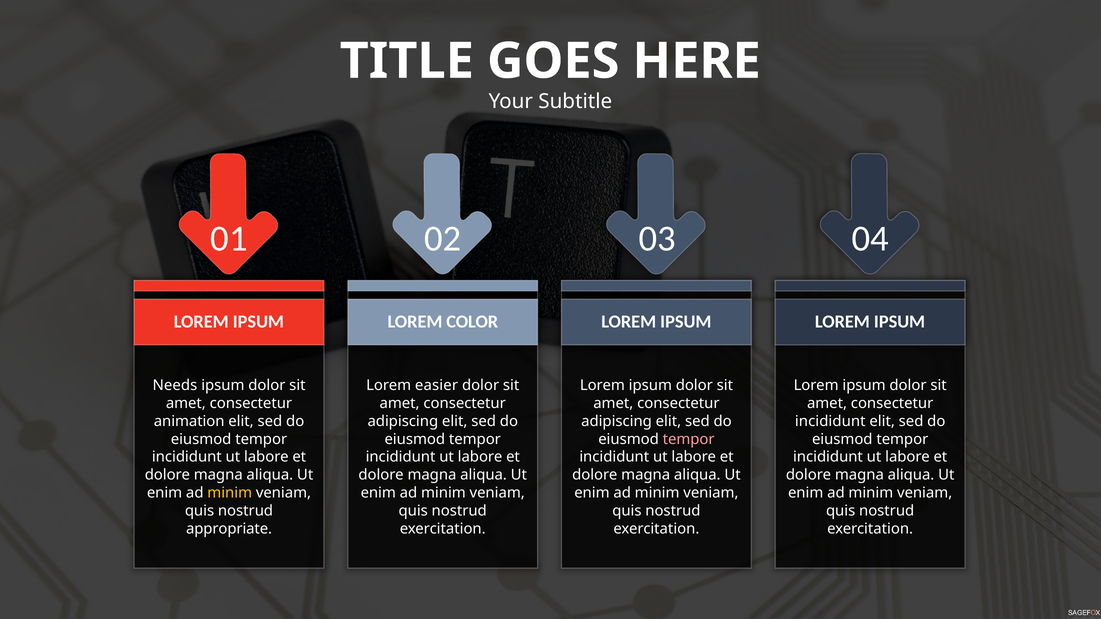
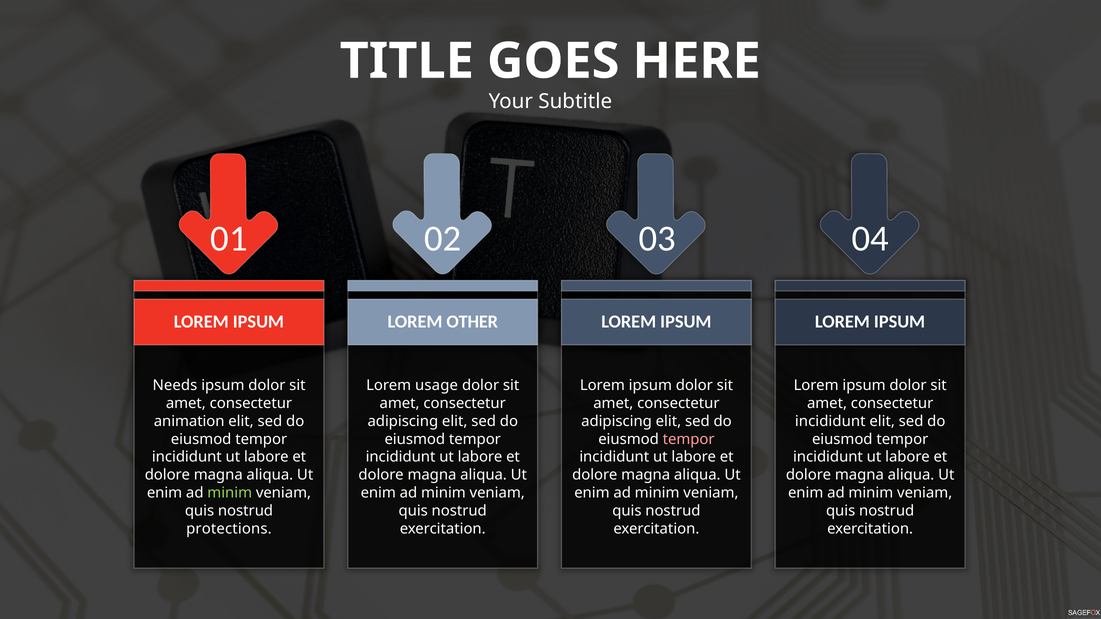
COLOR: COLOR -> OTHER
easier: easier -> usage
minim at (230, 493) colour: yellow -> light green
appropriate: appropriate -> protections
